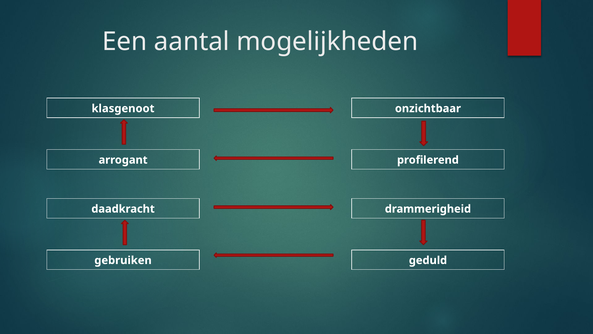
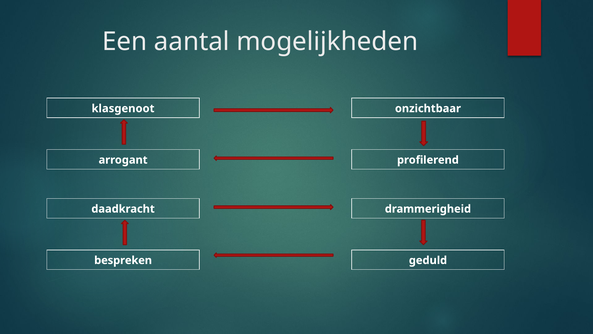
gebruiken: gebruiken -> bespreken
